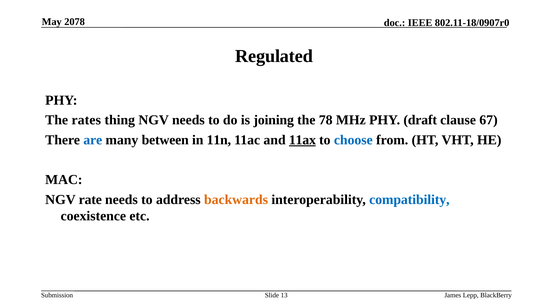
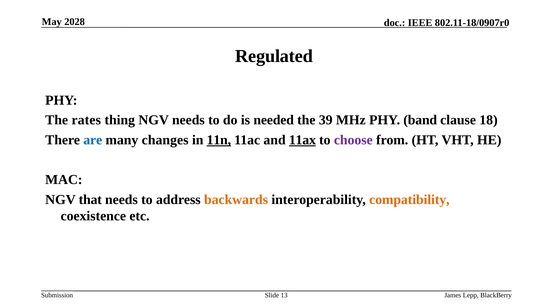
2078: 2078 -> 2028
joining: joining -> needed
78: 78 -> 39
draft: draft -> band
67: 67 -> 18
between: between -> changes
11n underline: none -> present
choose colour: blue -> purple
rate: rate -> that
compatibility colour: blue -> orange
